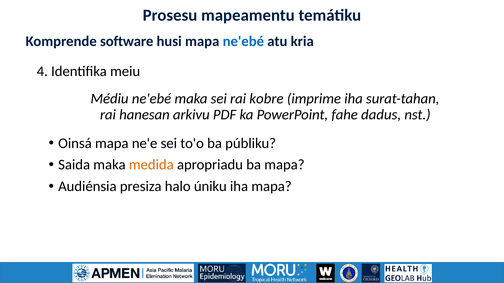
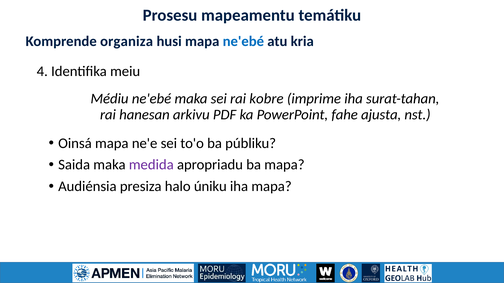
software: software -> organiza
dadus: dadus -> ajusta
medida colour: orange -> purple
